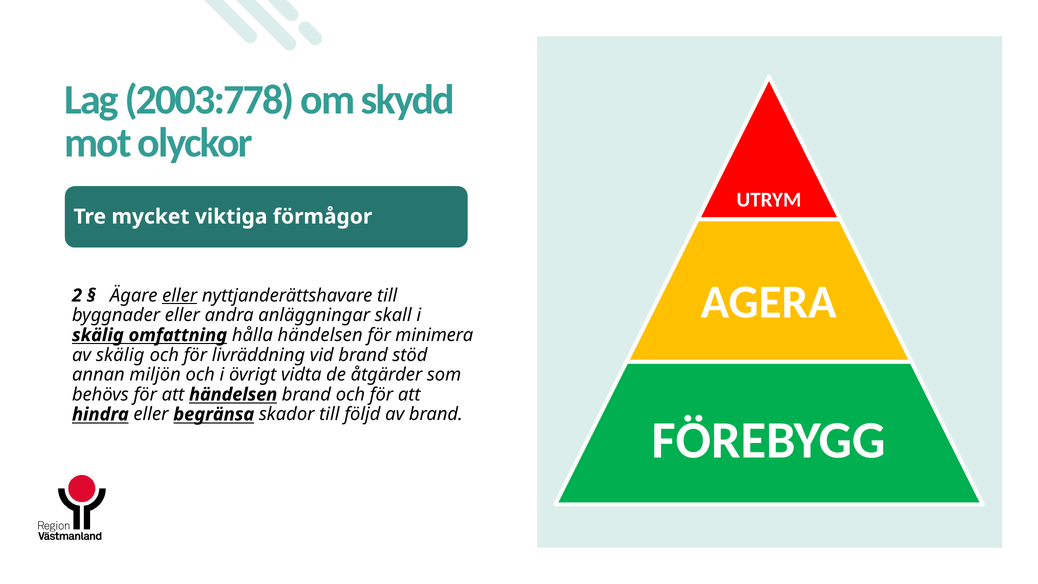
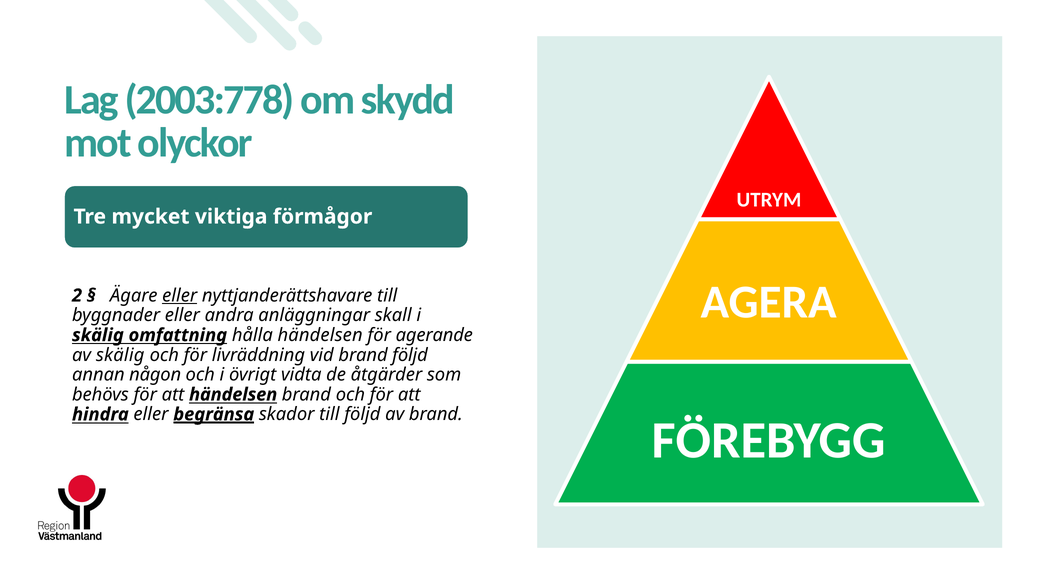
minimera: minimera -> agerande
brand stöd: stöd -> följd
miljön: miljön -> någon
begränsa underline: none -> present
